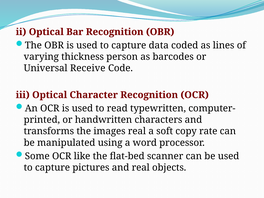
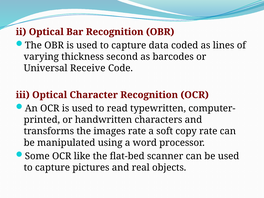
person: person -> second
images real: real -> rate
